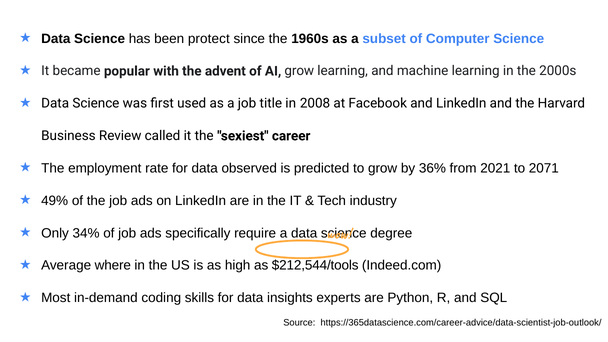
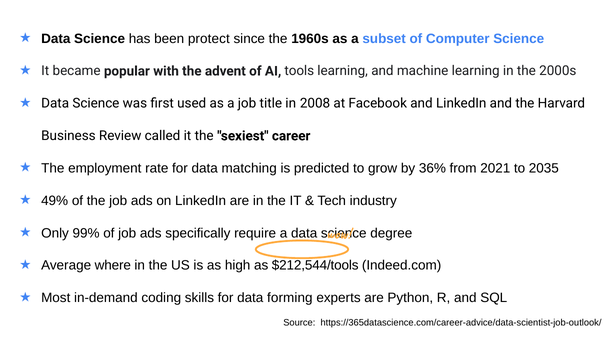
AI grow: grow -> tools
observed: observed -> matching
2071: 2071 -> 2035
34%: 34% -> 99%
insights: insights -> forming
